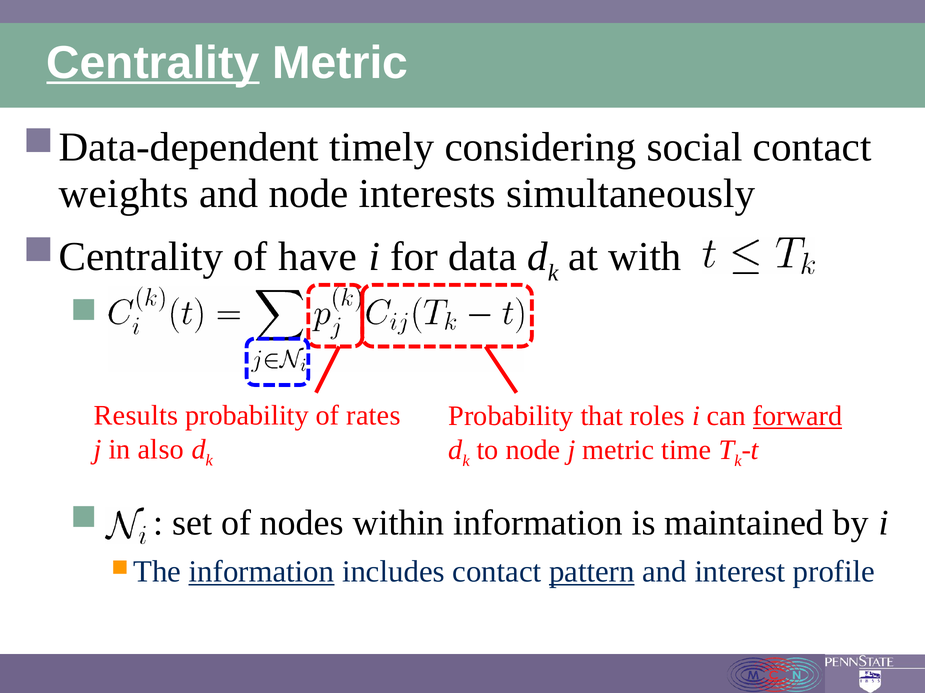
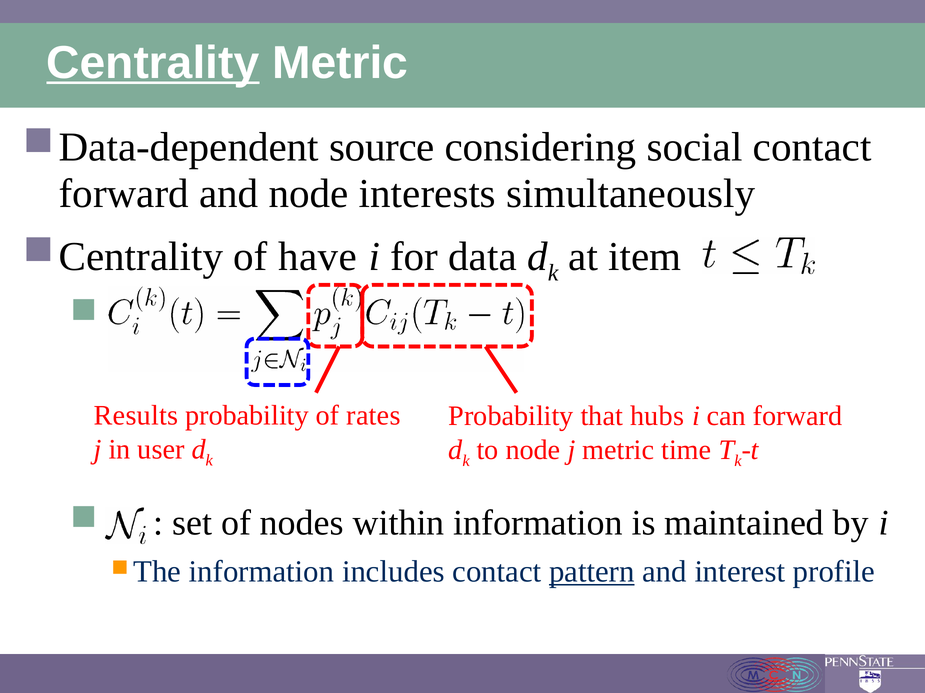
timely: timely -> source
weights at (124, 194): weights -> forward
with: with -> item
roles: roles -> hubs
forward at (798, 417) underline: present -> none
also: also -> user
information at (262, 572) underline: present -> none
